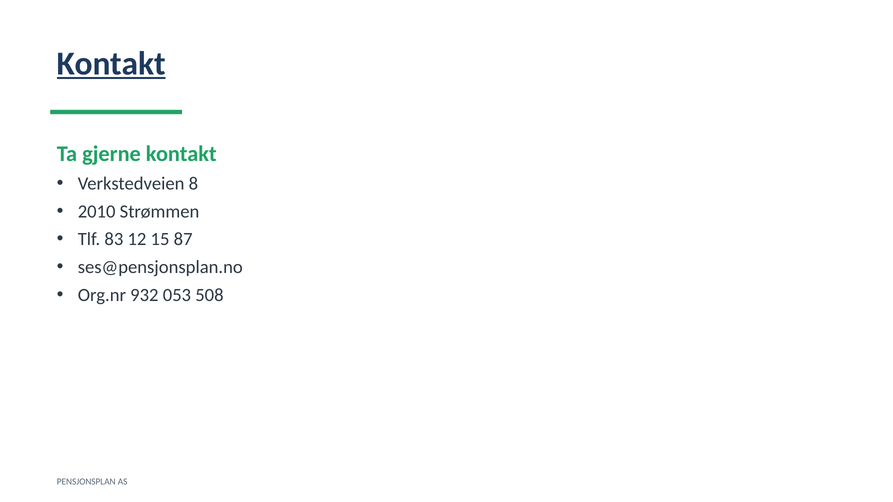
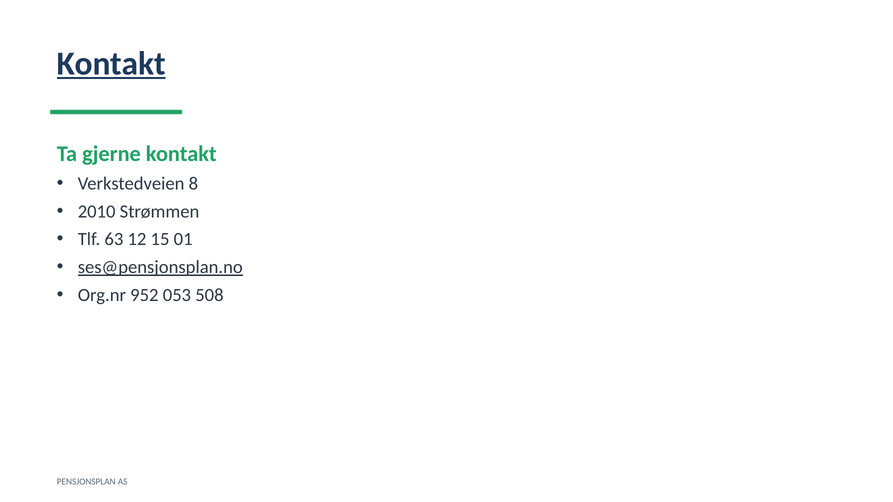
83: 83 -> 63
87: 87 -> 01
ses@pensjonsplan.no underline: none -> present
932: 932 -> 952
